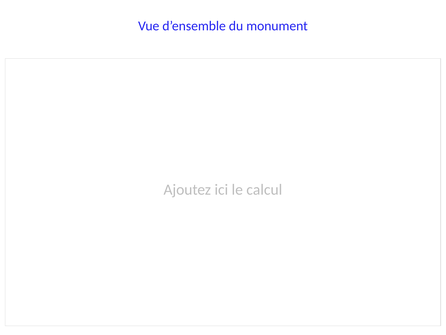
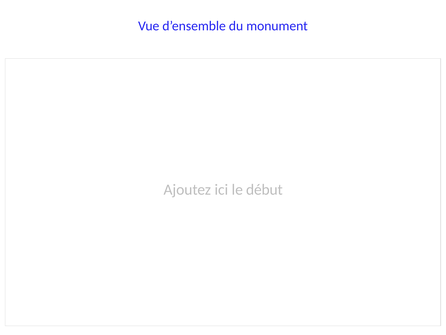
calcul: calcul -> début
